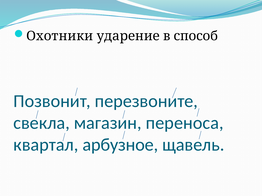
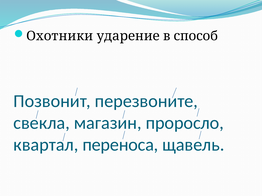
переноса: переноса -> проросло
арбузное: арбузное -> переноса
